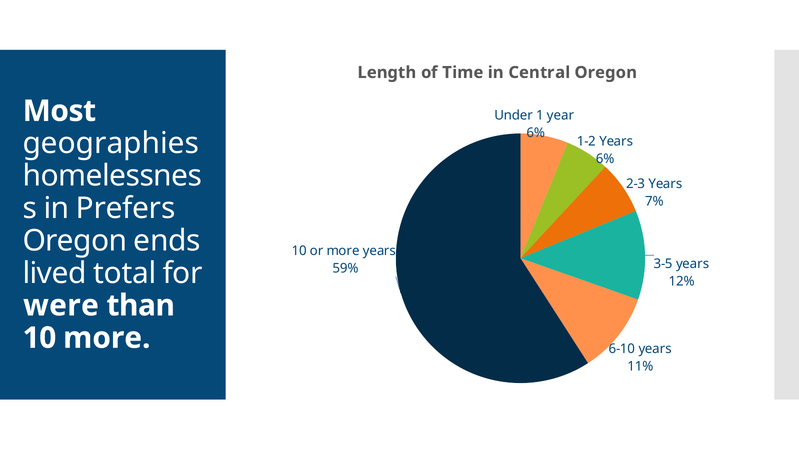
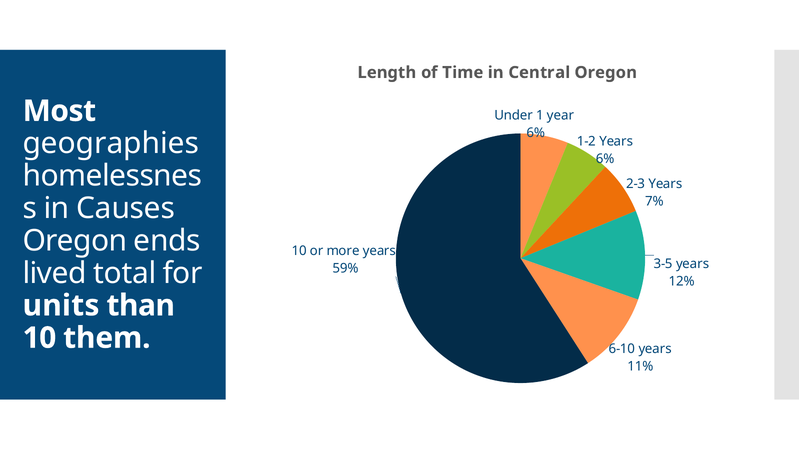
Prefers: Prefers -> Causes
were: were -> units
10 more: more -> them
